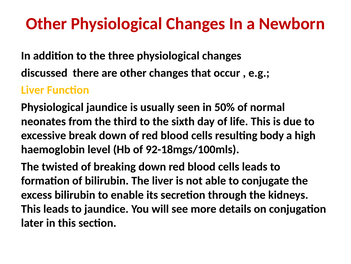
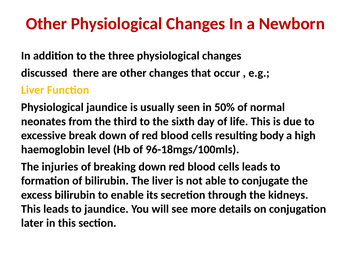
92-18mgs/100mls: 92-18mgs/100mls -> 96-18mgs/100mls
twisted: twisted -> injuries
